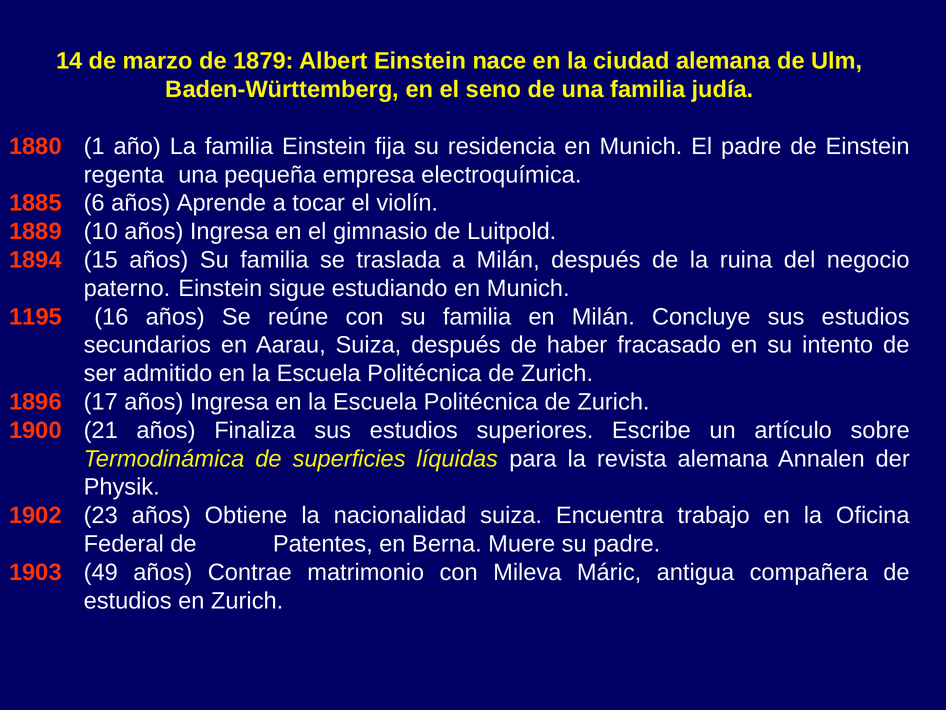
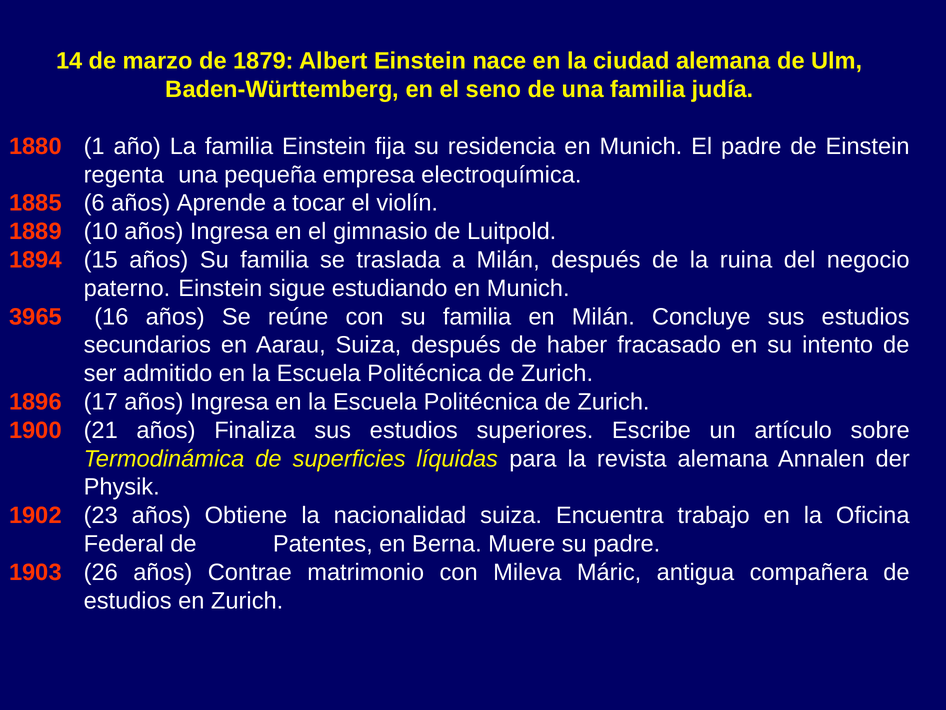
1195: 1195 -> 3965
49: 49 -> 26
